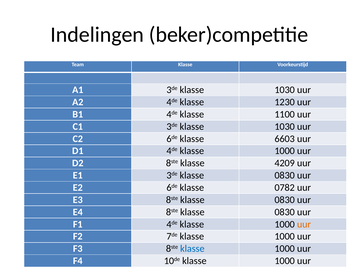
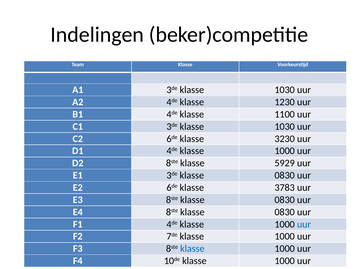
6603: 6603 -> 3230
4209: 4209 -> 5929
0782: 0782 -> 3783
uur at (304, 224) colour: orange -> blue
